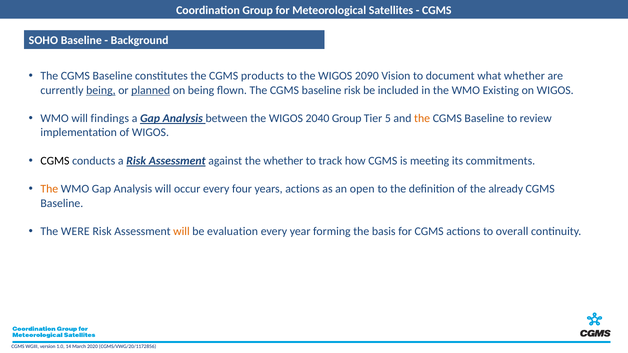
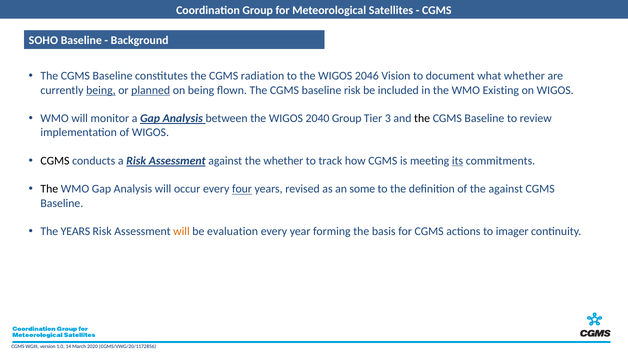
products: products -> radiation
2090: 2090 -> 2046
findings: findings -> monitor
5: 5 -> 3
the at (422, 119) colour: orange -> black
its underline: none -> present
The at (49, 189) colour: orange -> black
four underline: none -> present
years actions: actions -> revised
open: open -> some
the already: already -> against
The WERE: WERE -> YEARS
overall: overall -> imager
